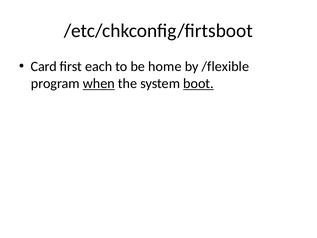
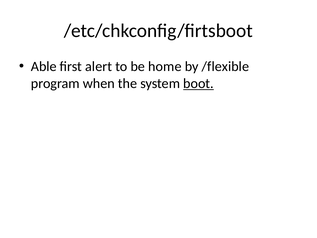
Card: Card -> Able
each: each -> alert
when underline: present -> none
